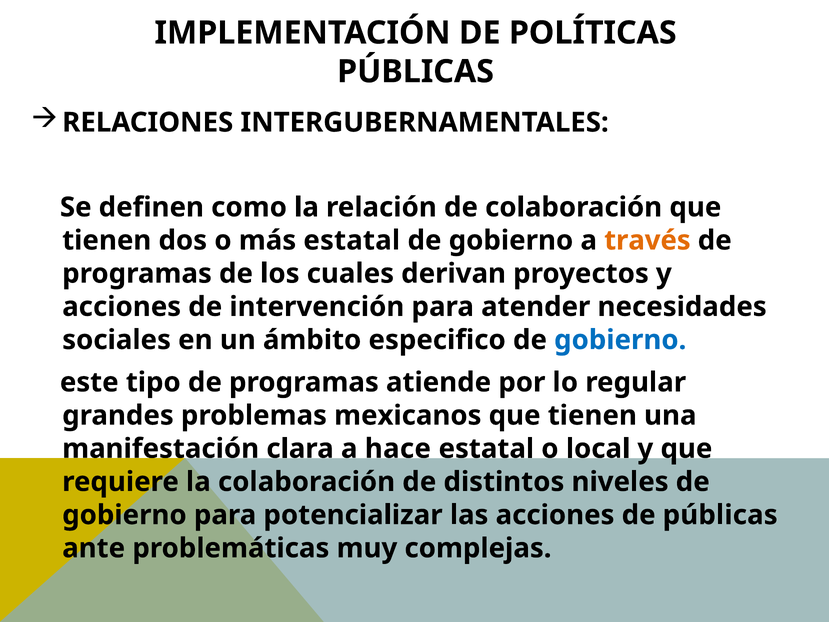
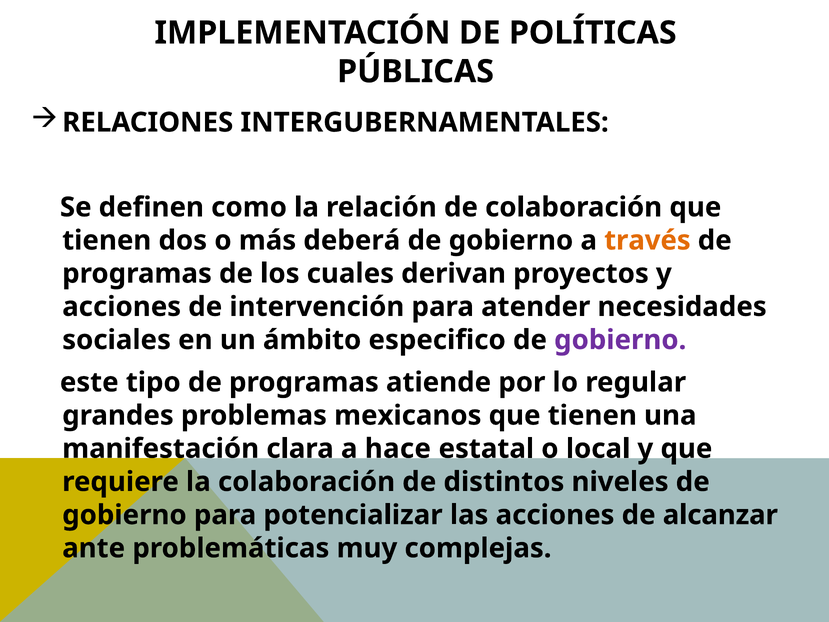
más estatal: estatal -> deberá
gobierno at (620, 340) colour: blue -> purple
de públicas: públicas -> alcanzar
